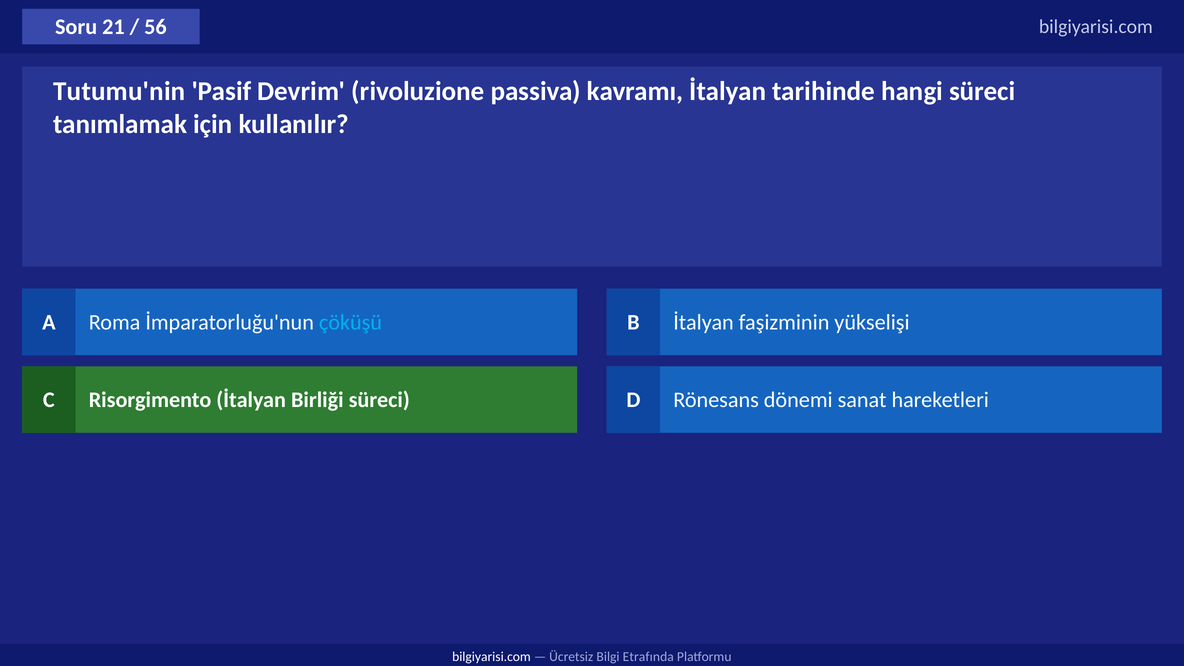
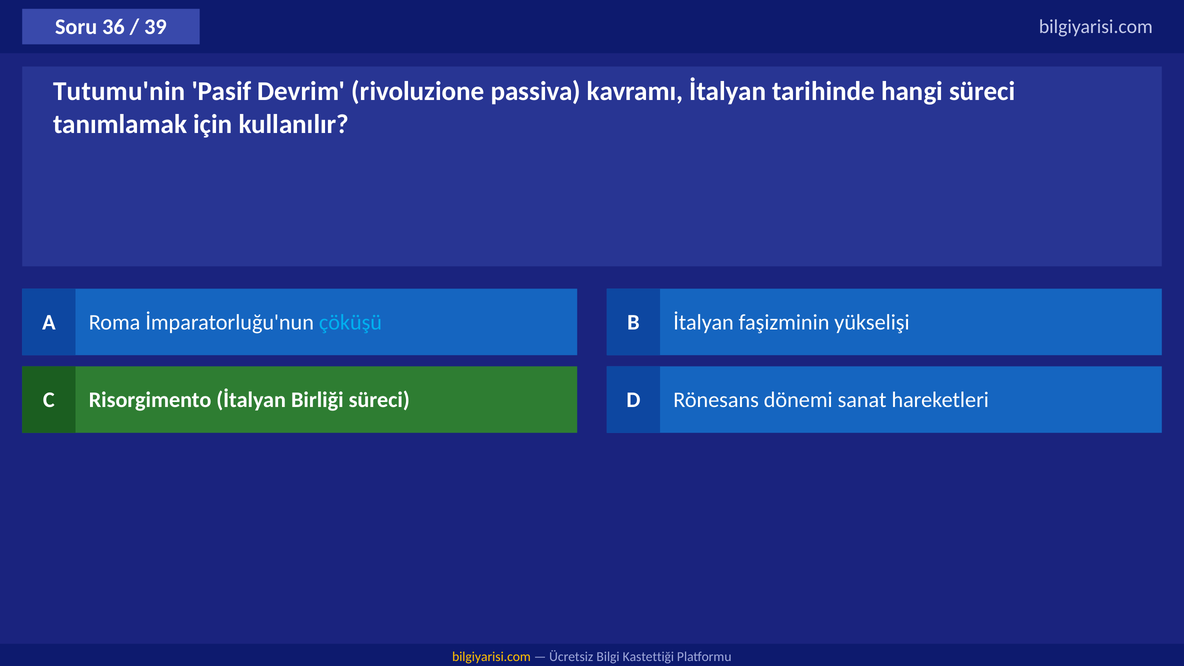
21: 21 -> 36
56: 56 -> 39
bilgiyarisi.com at (491, 657) colour: white -> yellow
Etrafında: Etrafında -> Kastettiği
